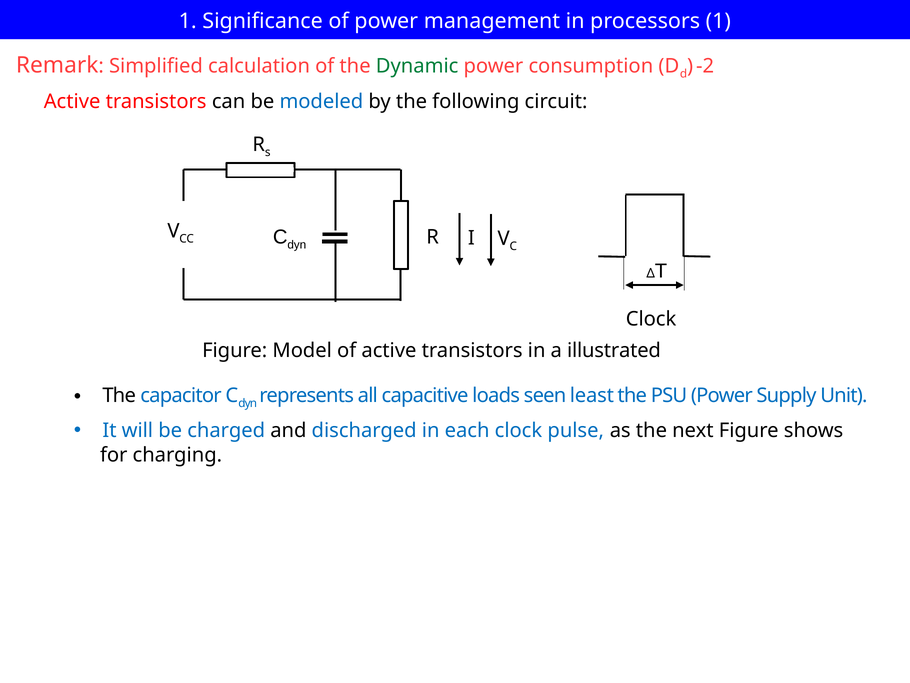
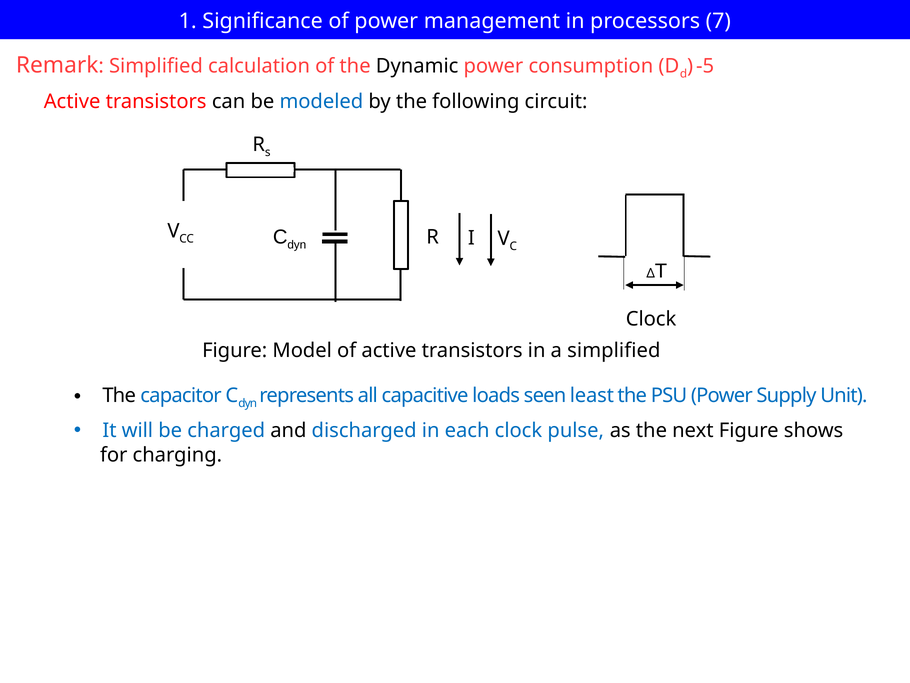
processors 1: 1 -> 7
Dynamic colour: green -> black
-2: -2 -> -5
a illustrated: illustrated -> simplified
